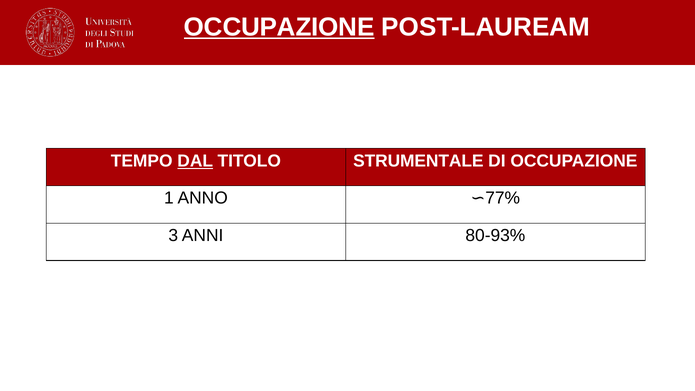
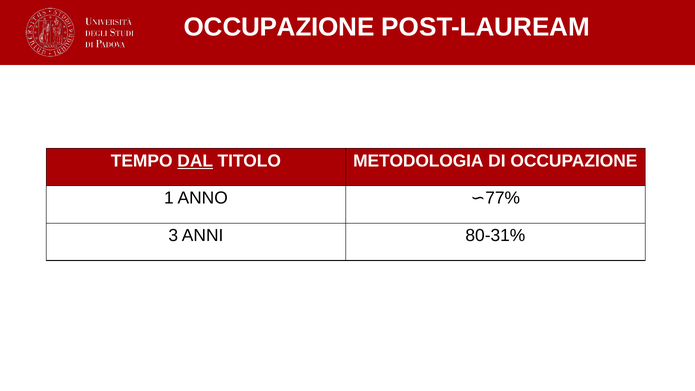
OCCUPAZIONE at (279, 27) underline: present -> none
STRUMENTALE: STRUMENTALE -> METODOLOGIA
80-93%: 80-93% -> 80-31%
